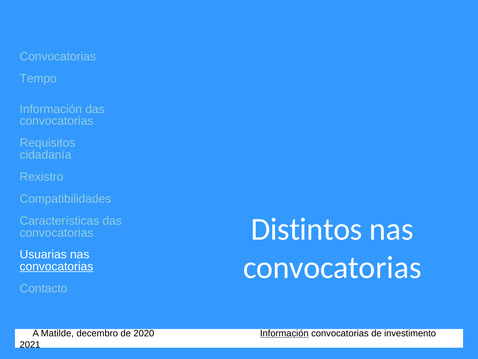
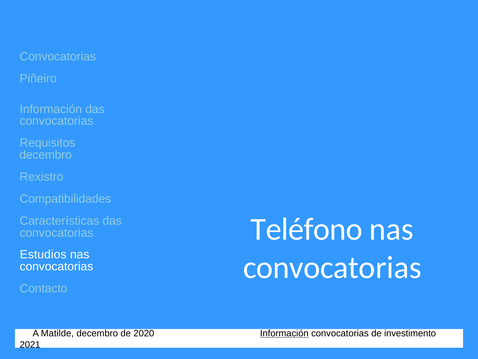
Tempo: Tempo -> Piñeiro
cidadanía at (46, 155): cidadanía -> decembro
Distintos: Distintos -> Teléfono
Usuarias: Usuarias -> Estudios
convocatorias at (56, 266) underline: present -> none
